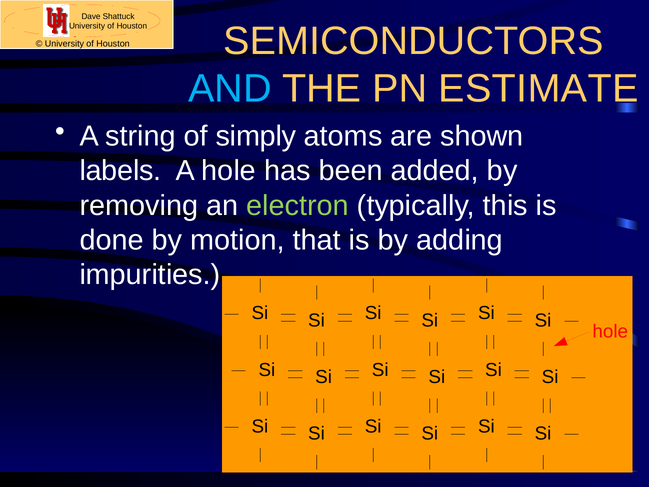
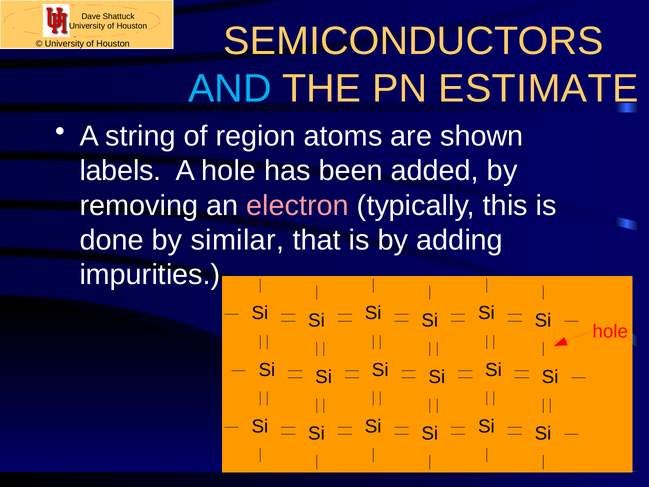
simply: simply -> region
electron colour: light green -> pink
motion: motion -> similar
